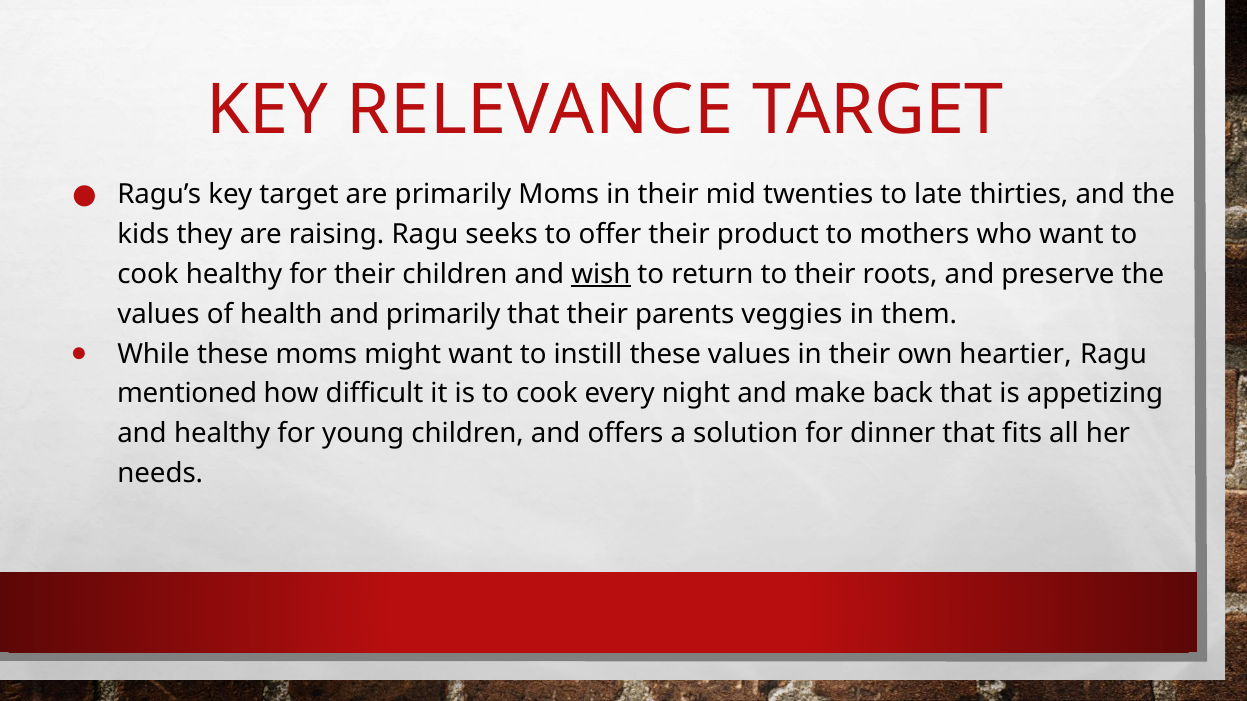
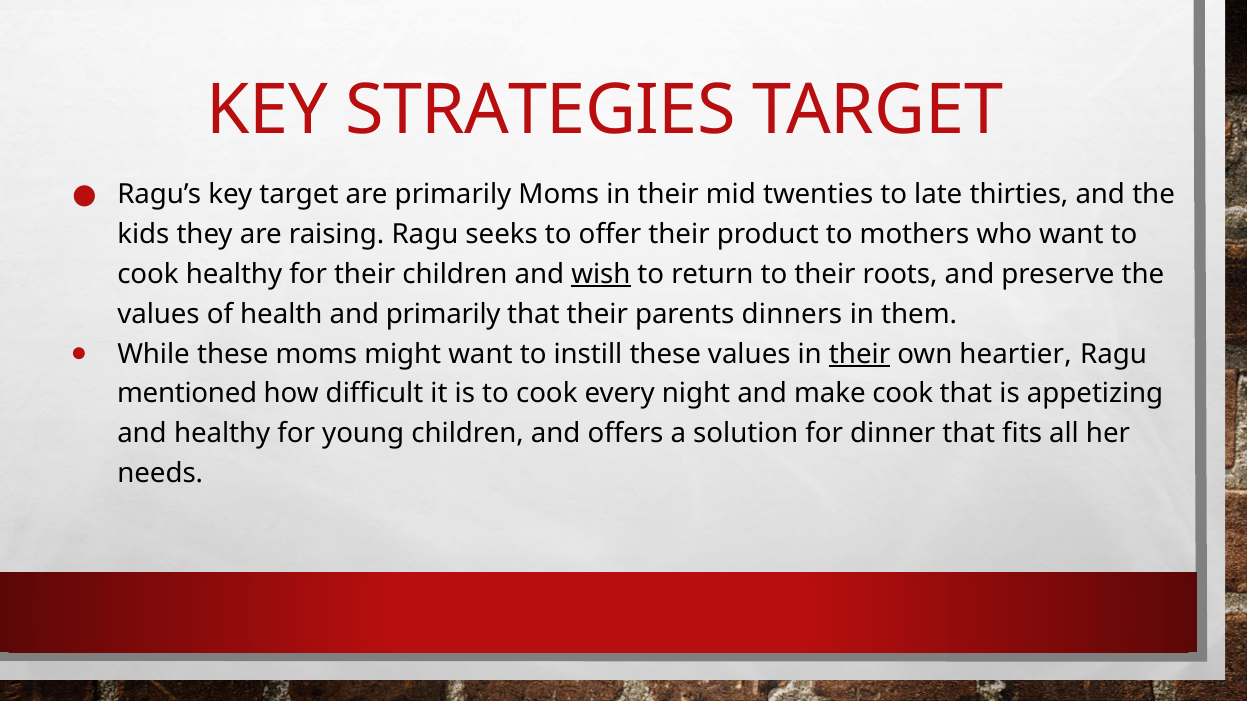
RELEVANCE: RELEVANCE -> STRATEGIES
veggies: veggies -> dinners
their at (860, 354) underline: none -> present
make back: back -> cook
